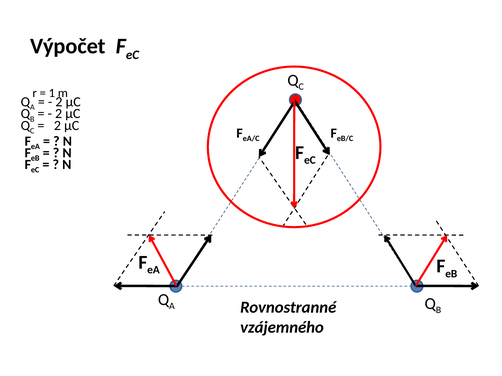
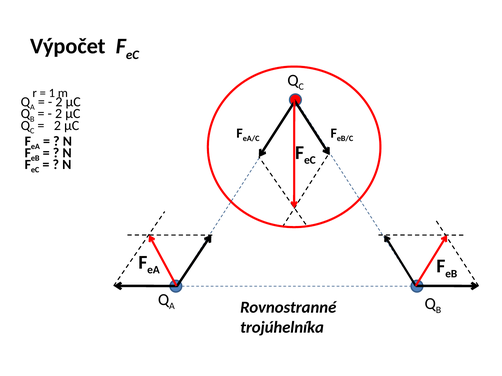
vzájemného: vzájemného -> trojúhelníka
